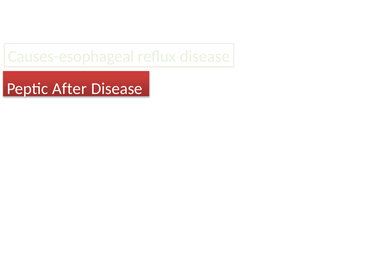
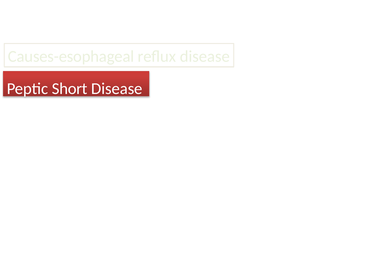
After: After -> Short
